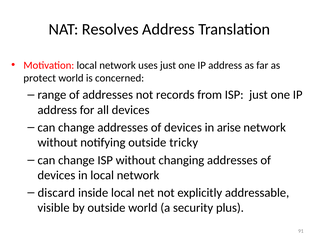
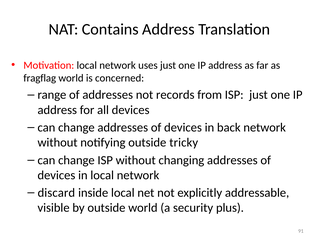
Resolves: Resolves -> Contains
protect: protect -> fragflag
arise: arise -> back
